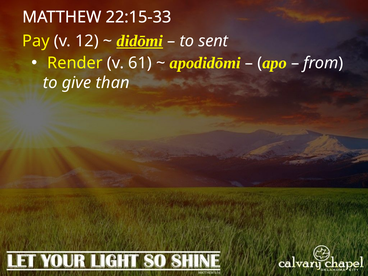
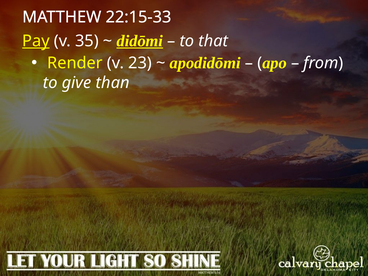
Pay underline: none -> present
12: 12 -> 35
sent: sent -> that
61: 61 -> 23
